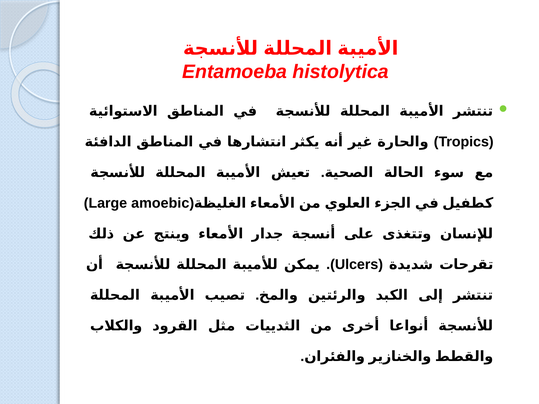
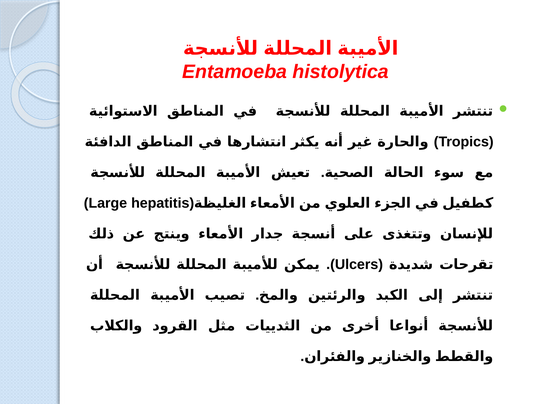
amoebic: amoebic -> hepatitis
